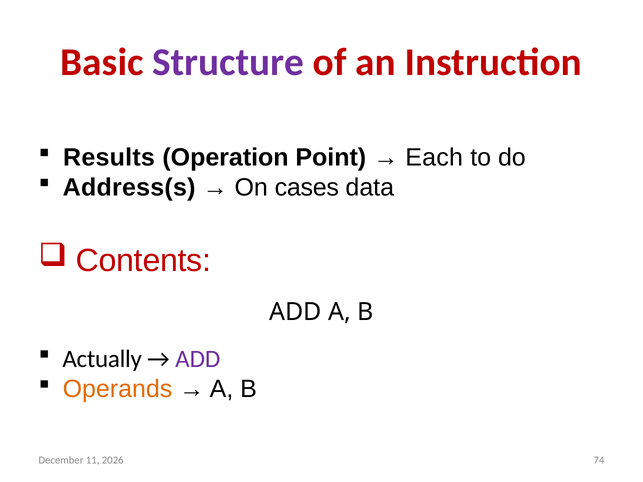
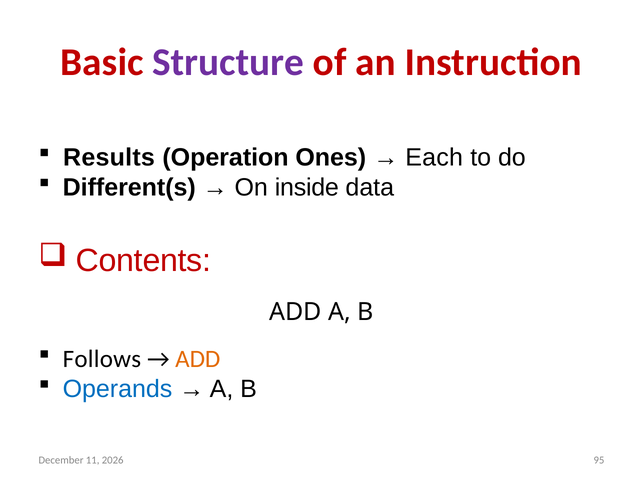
Point: Point -> Ones
Address(s: Address(s -> Different(s
cases: cases -> inside
Actually: Actually -> Follows
ADD at (198, 359) colour: purple -> orange
Operands colour: orange -> blue
74: 74 -> 95
